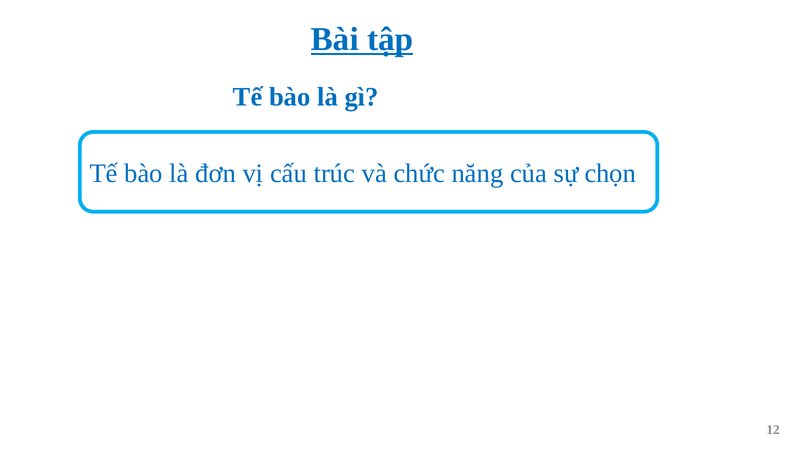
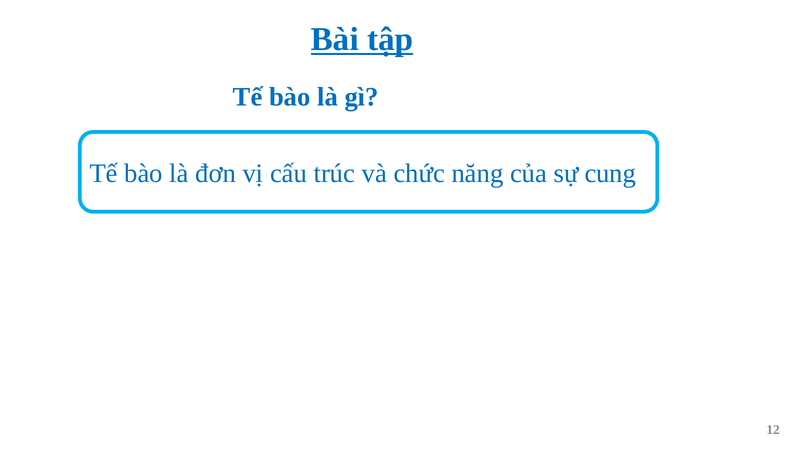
chọn: chọn -> cung
